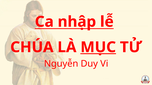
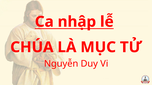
MỤC underline: present -> none
